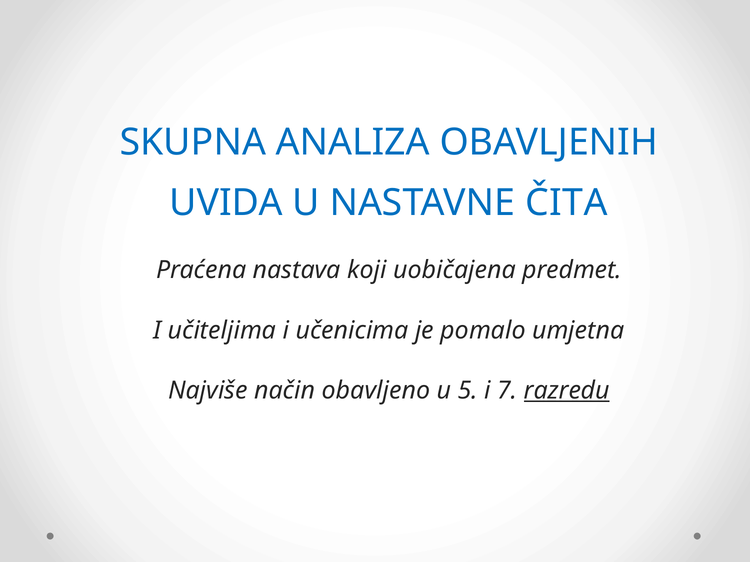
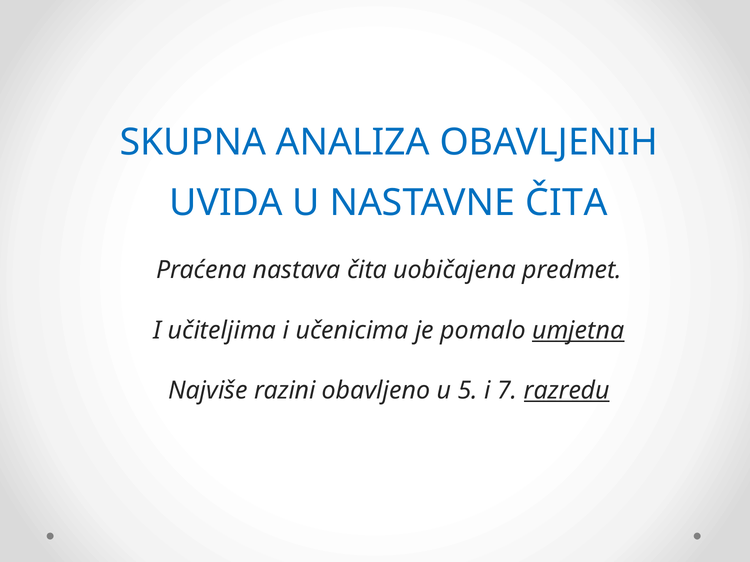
nastava koji: koji -> čita
umjetna underline: none -> present
način: način -> razini
